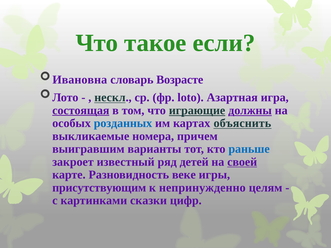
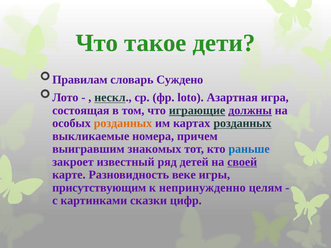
если: если -> дети
Ивановна: Ивановна -> Правилам
Возрасте: Возрасте -> Суждено
состоящая underline: present -> none
розданных at (123, 123) colour: blue -> orange
картах объяснить: объяснить -> розданных
варианты: варианты -> знакомых
